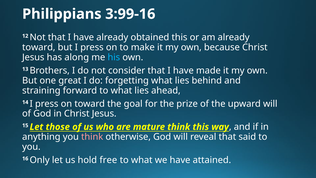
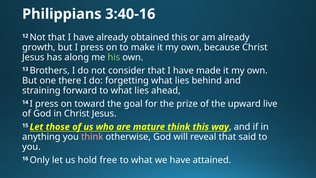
3:99-16: 3:99-16 -> 3:40-16
toward at (39, 47): toward -> growth
his colour: light blue -> light green
great: great -> there
upward will: will -> live
